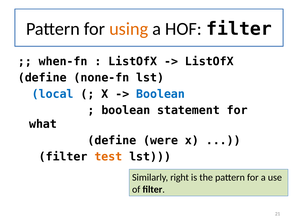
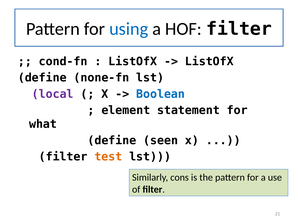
using colour: orange -> blue
when-fn: when-fn -> cond-fn
local colour: blue -> purple
boolean at (126, 110): boolean -> element
were: were -> seen
right: right -> cons
